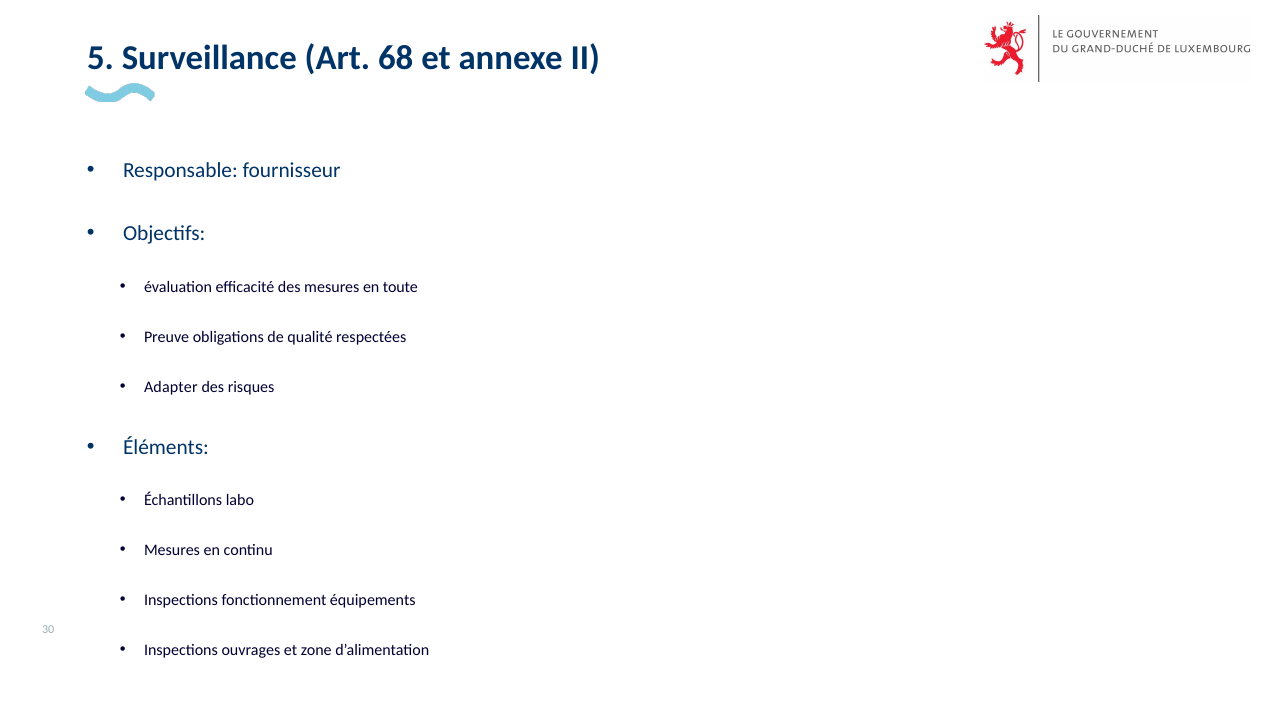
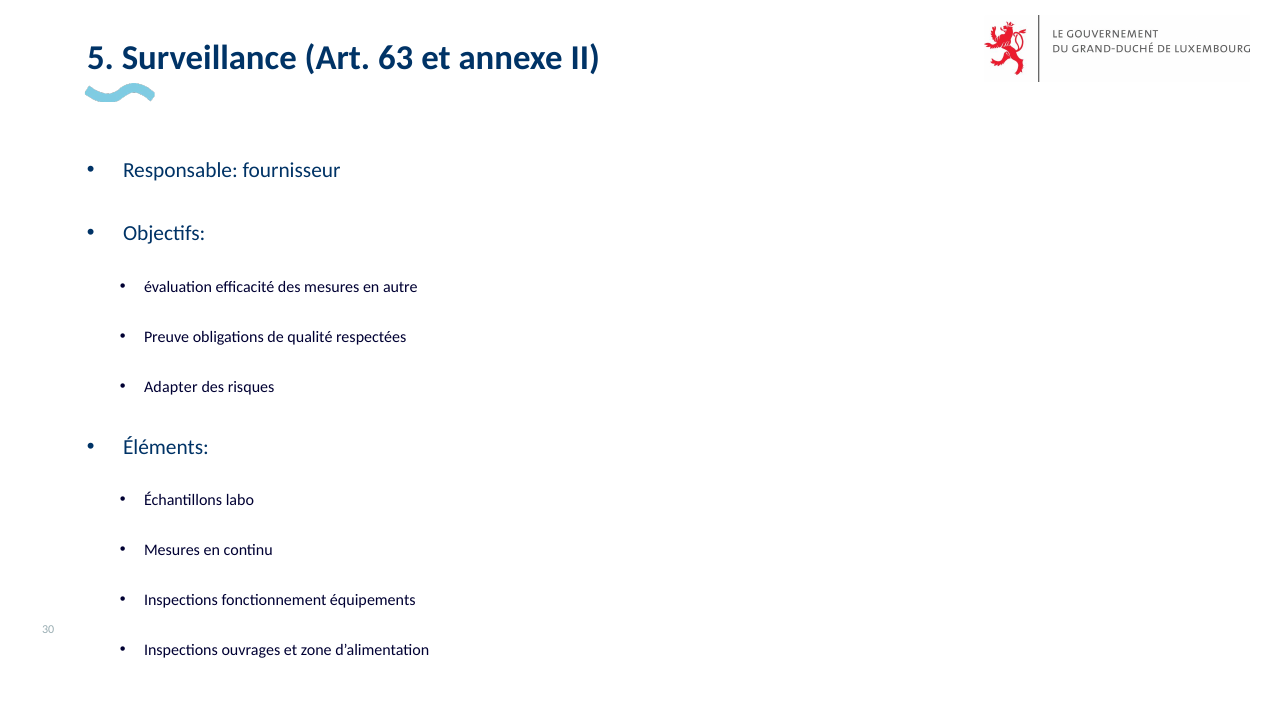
68: 68 -> 63
toute: toute -> autre
